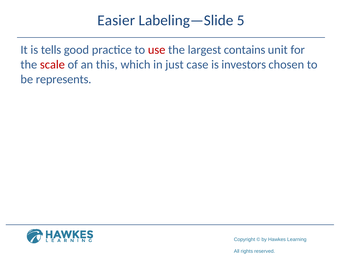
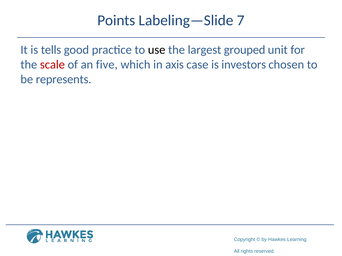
Easier: Easier -> Points
5: 5 -> 7
use colour: red -> black
contains: contains -> grouped
this: this -> five
just: just -> axis
